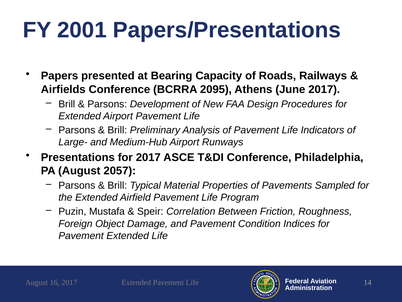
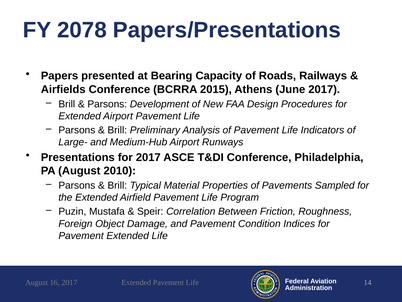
2001: 2001 -> 2078
2095: 2095 -> 2015
2057: 2057 -> 2010
